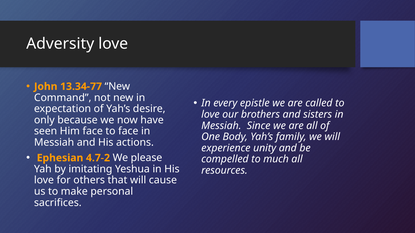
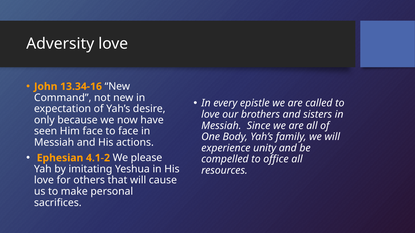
13.34-77: 13.34-77 -> 13.34-16
4.7-2: 4.7-2 -> 4.1-2
much: much -> office
